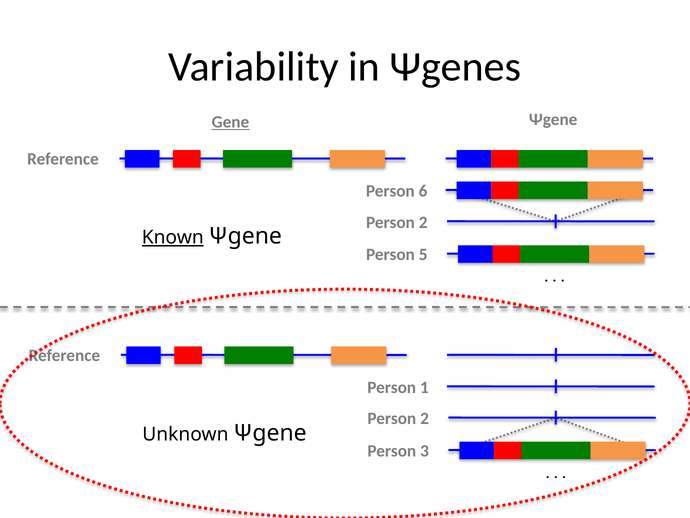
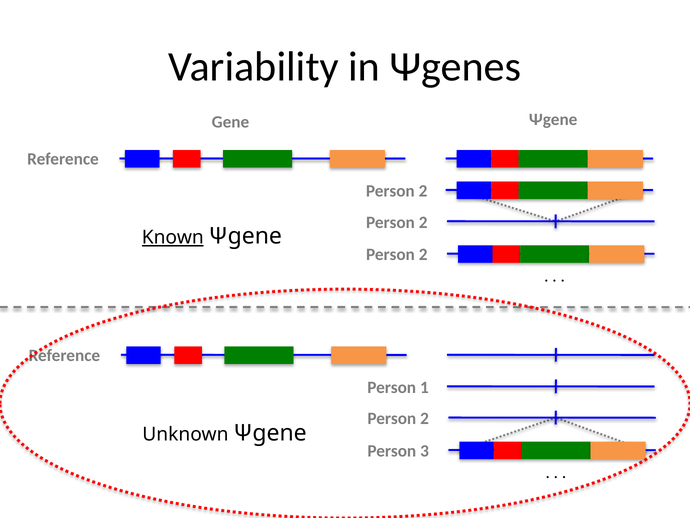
Gene underline: present -> none
6 at (423, 191): 6 -> 2
5 at (423, 254): 5 -> 2
